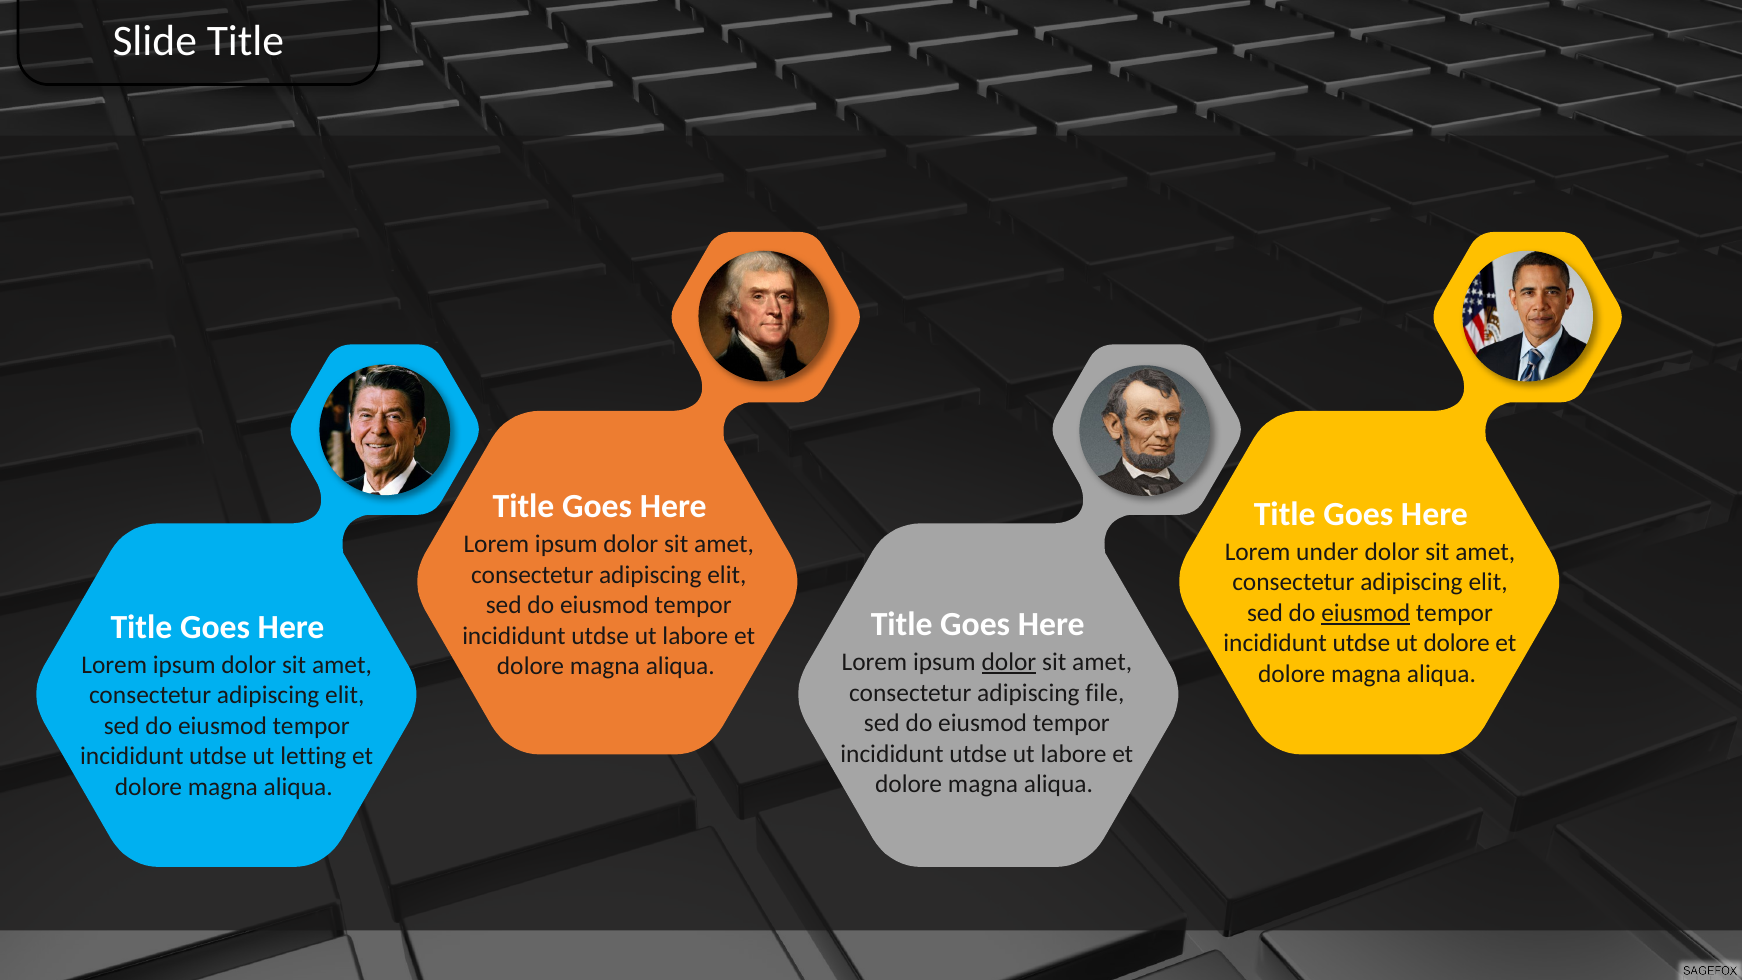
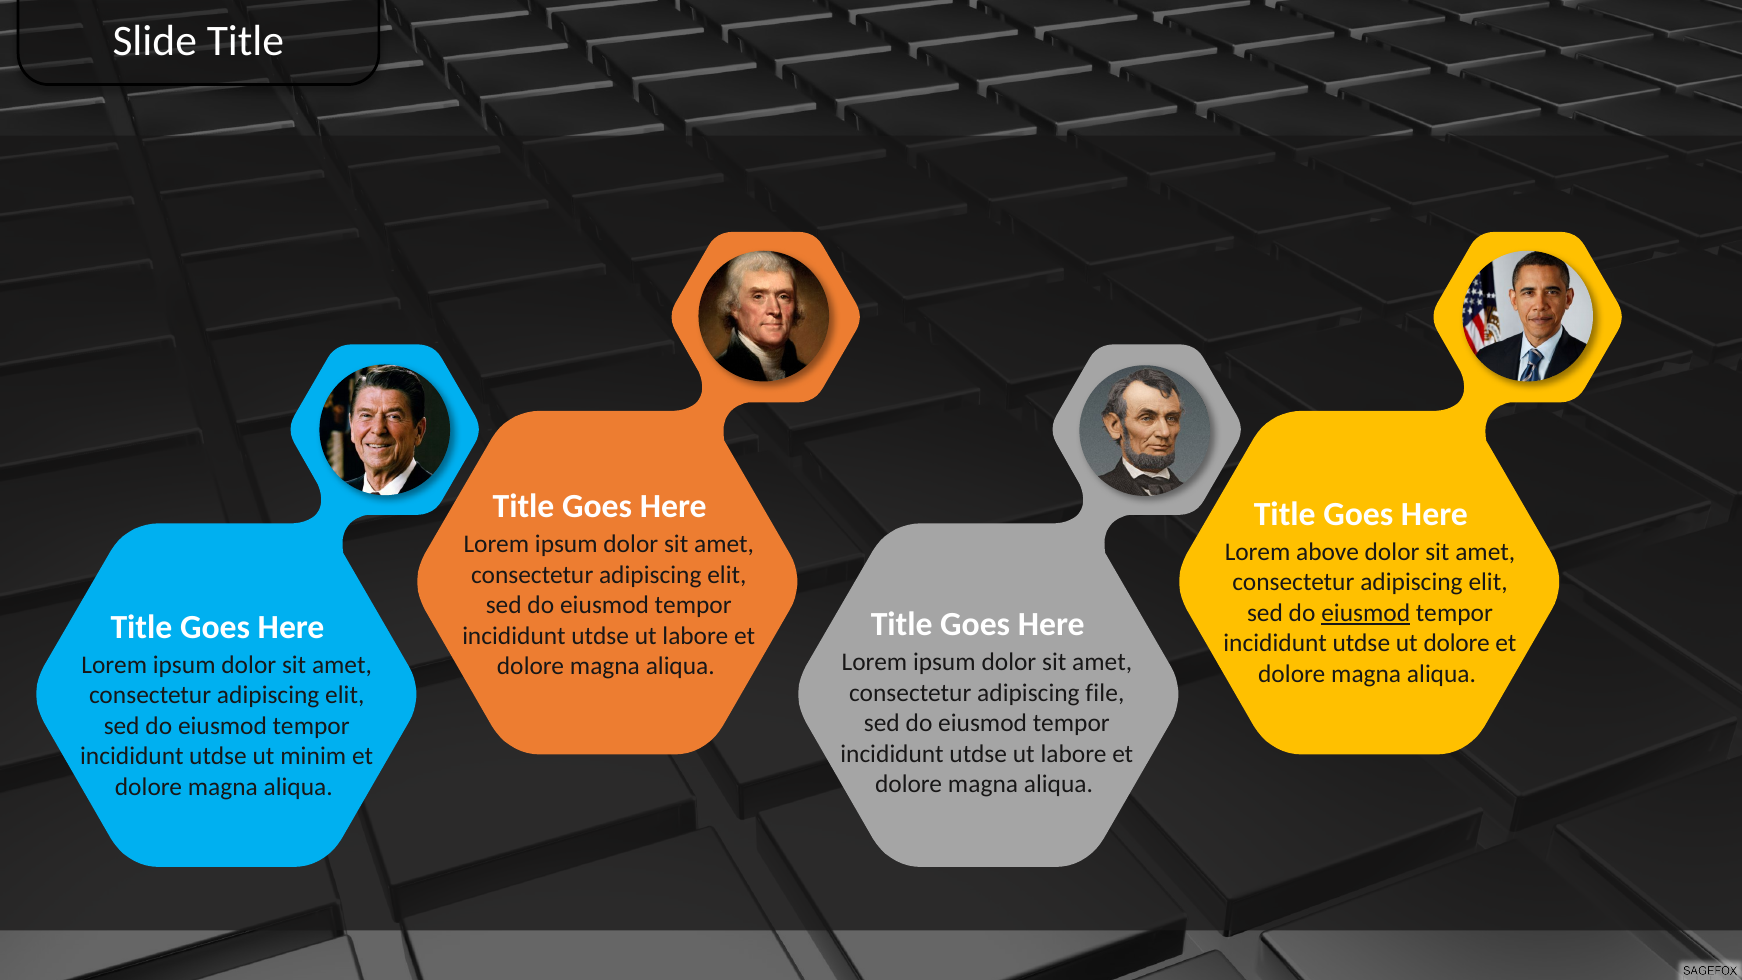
under: under -> above
dolor at (1009, 662) underline: present -> none
letting: letting -> minim
